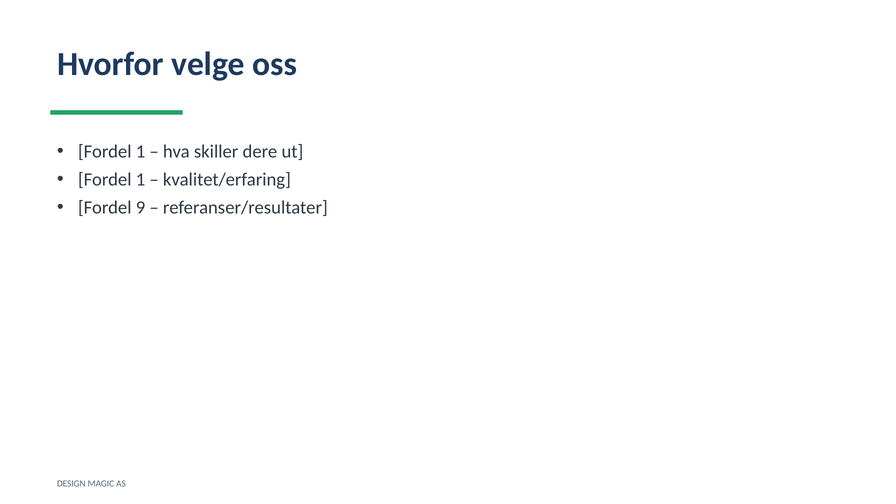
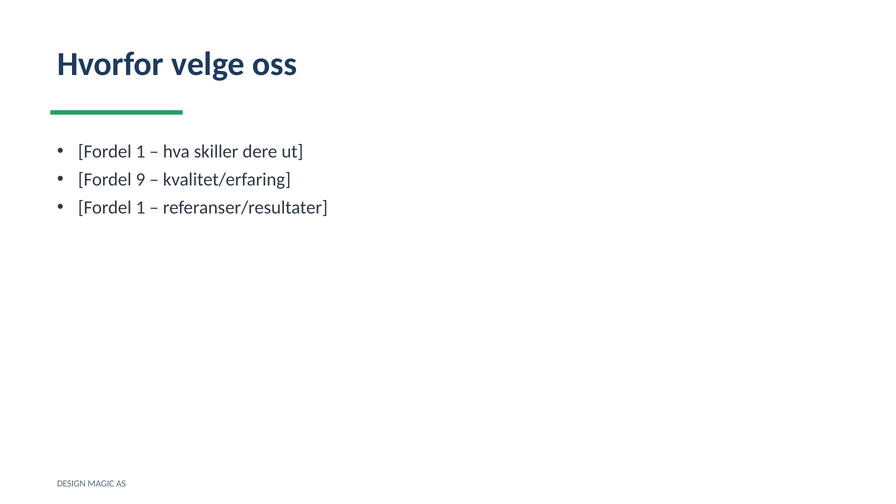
1 at (141, 180): 1 -> 9
9 at (141, 208): 9 -> 1
